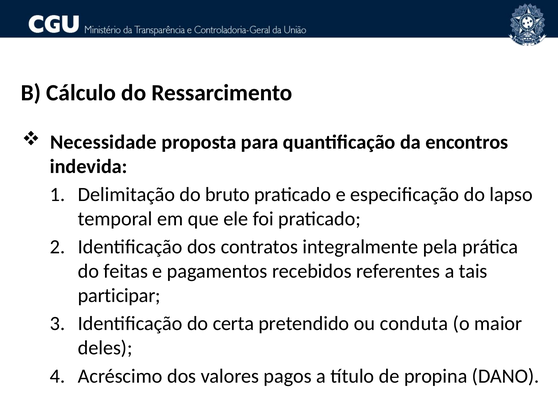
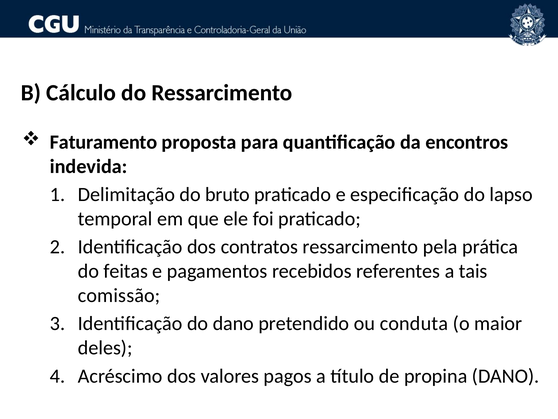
Necessidade: Necessidade -> Faturamento
contratos integralmente: integralmente -> ressarcimento
participar: participar -> comissão
do certa: certa -> dano
